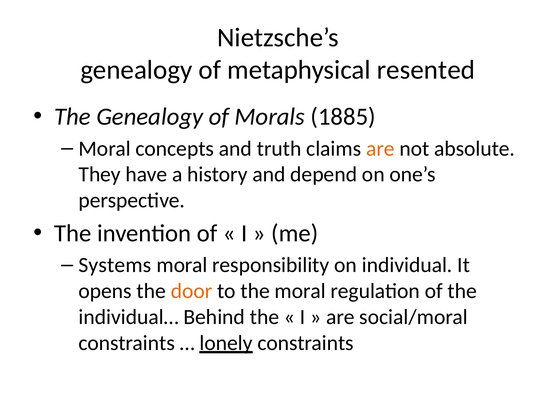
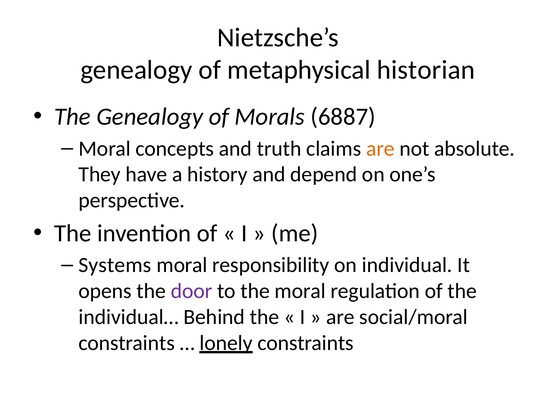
resented: resented -> historian
1885: 1885 -> 6887
door colour: orange -> purple
